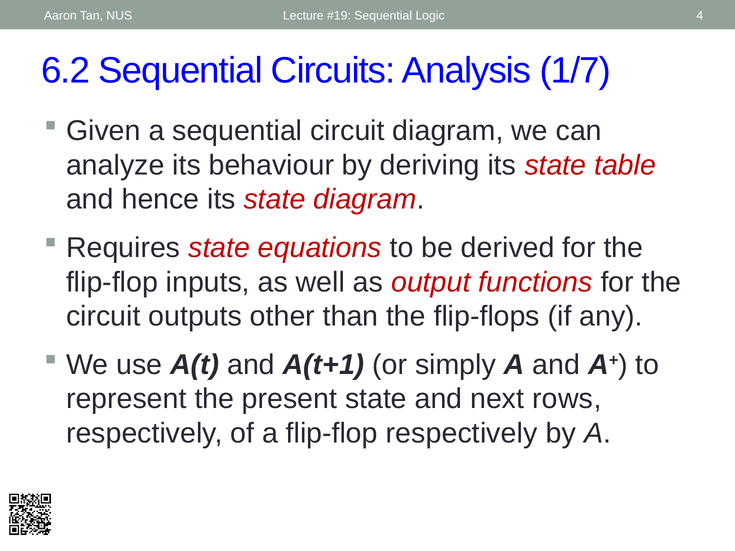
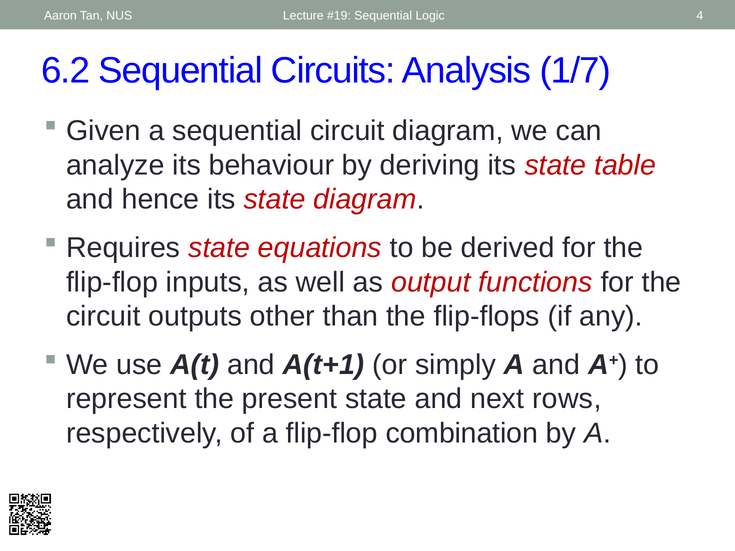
flip-flop respectively: respectively -> combination
